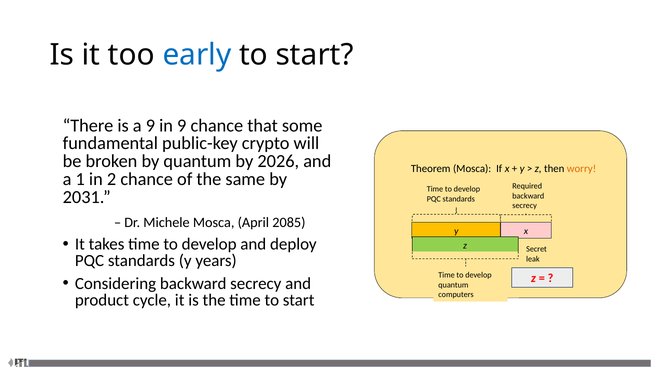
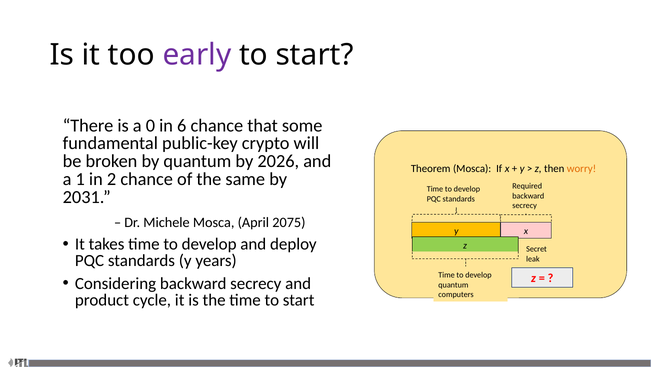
early colour: blue -> purple
a 9: 9 -> 0
in 9: 9 -> 6
2085: 2085 -> 2075
